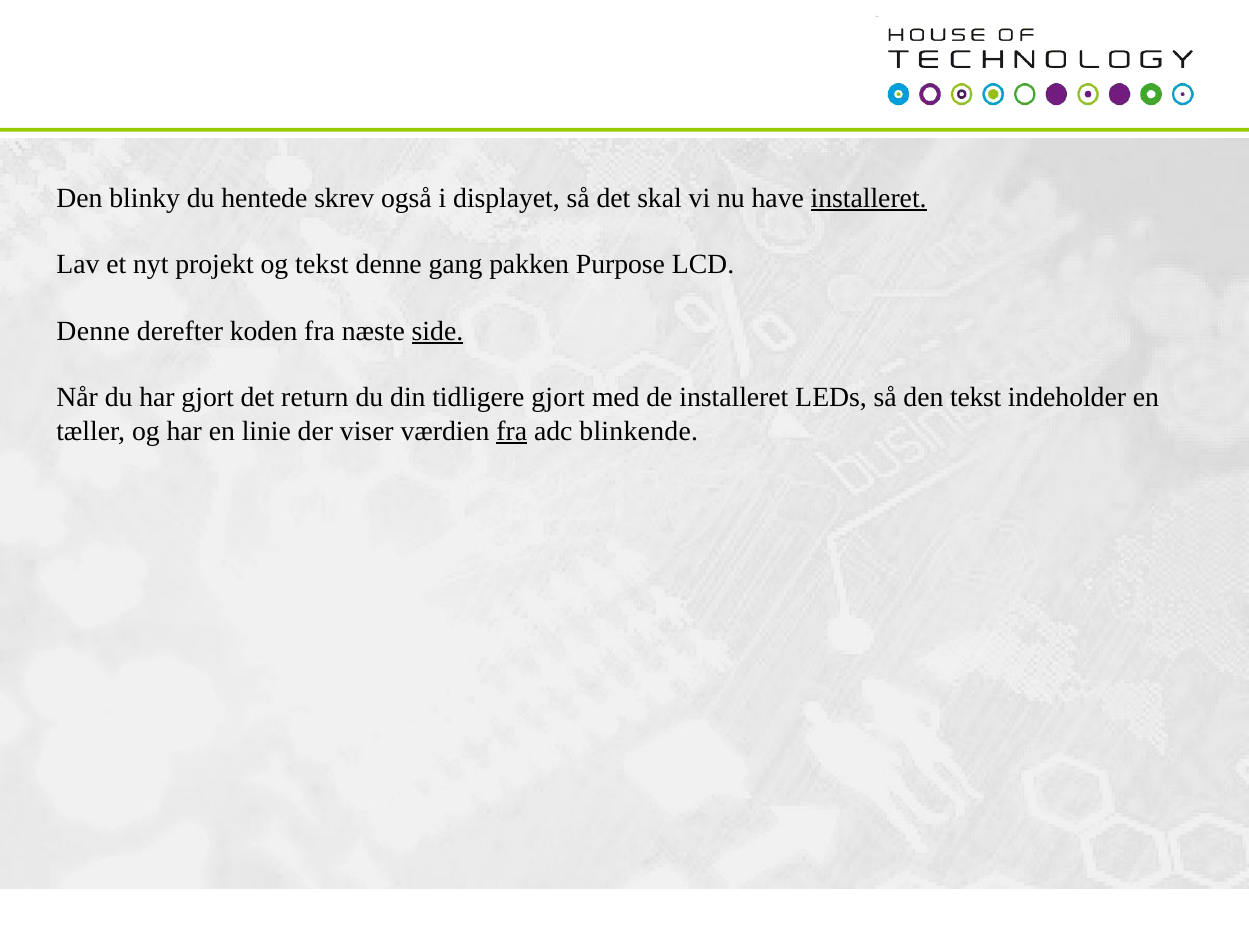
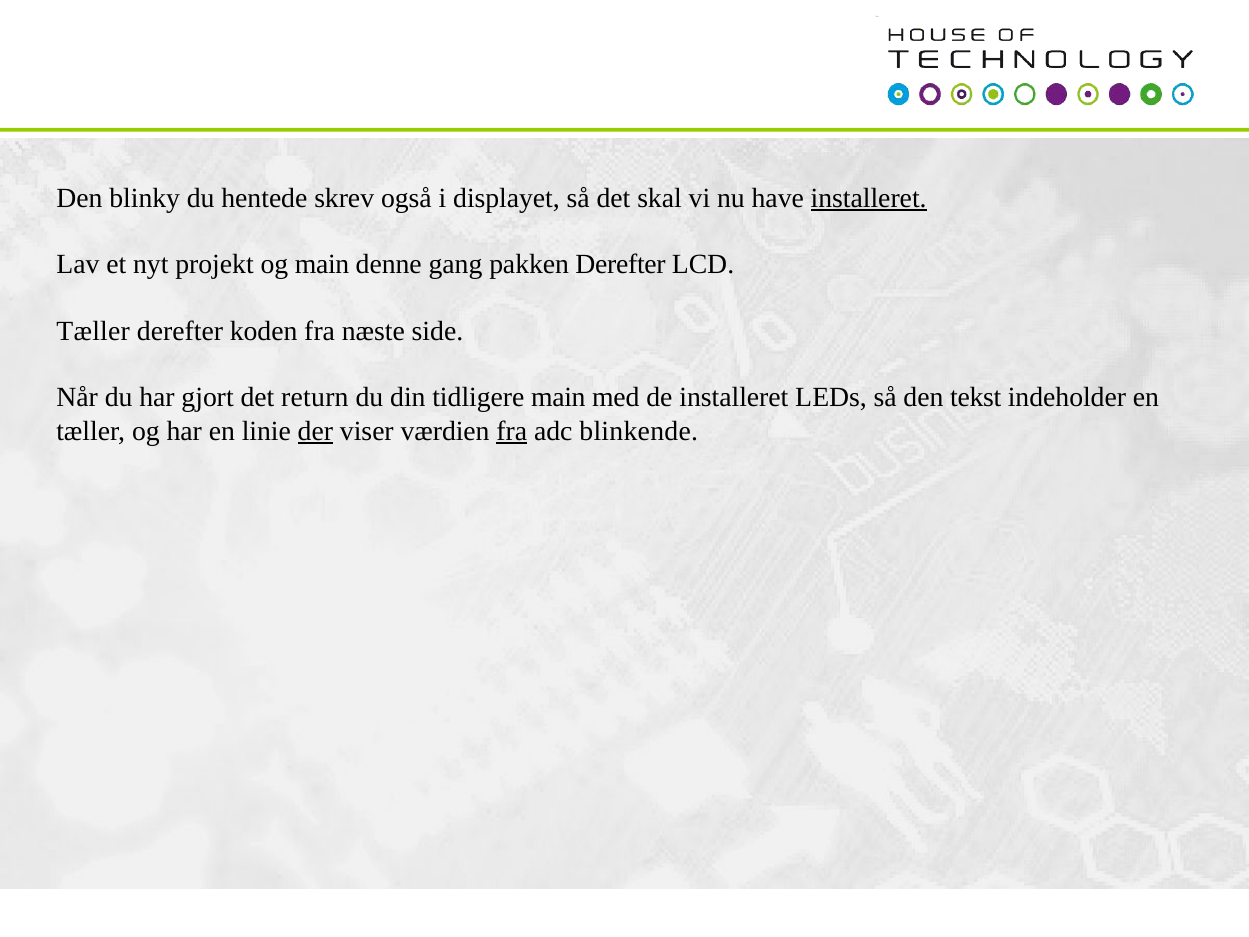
og tekst: tekst -> main
pakken Purpose: Purpose -> Derefter
Denne at (93, 331): Denne -> Tæller
side underline: present -> none
tidligere gjort: gjort -> main
der underline: none -> present
